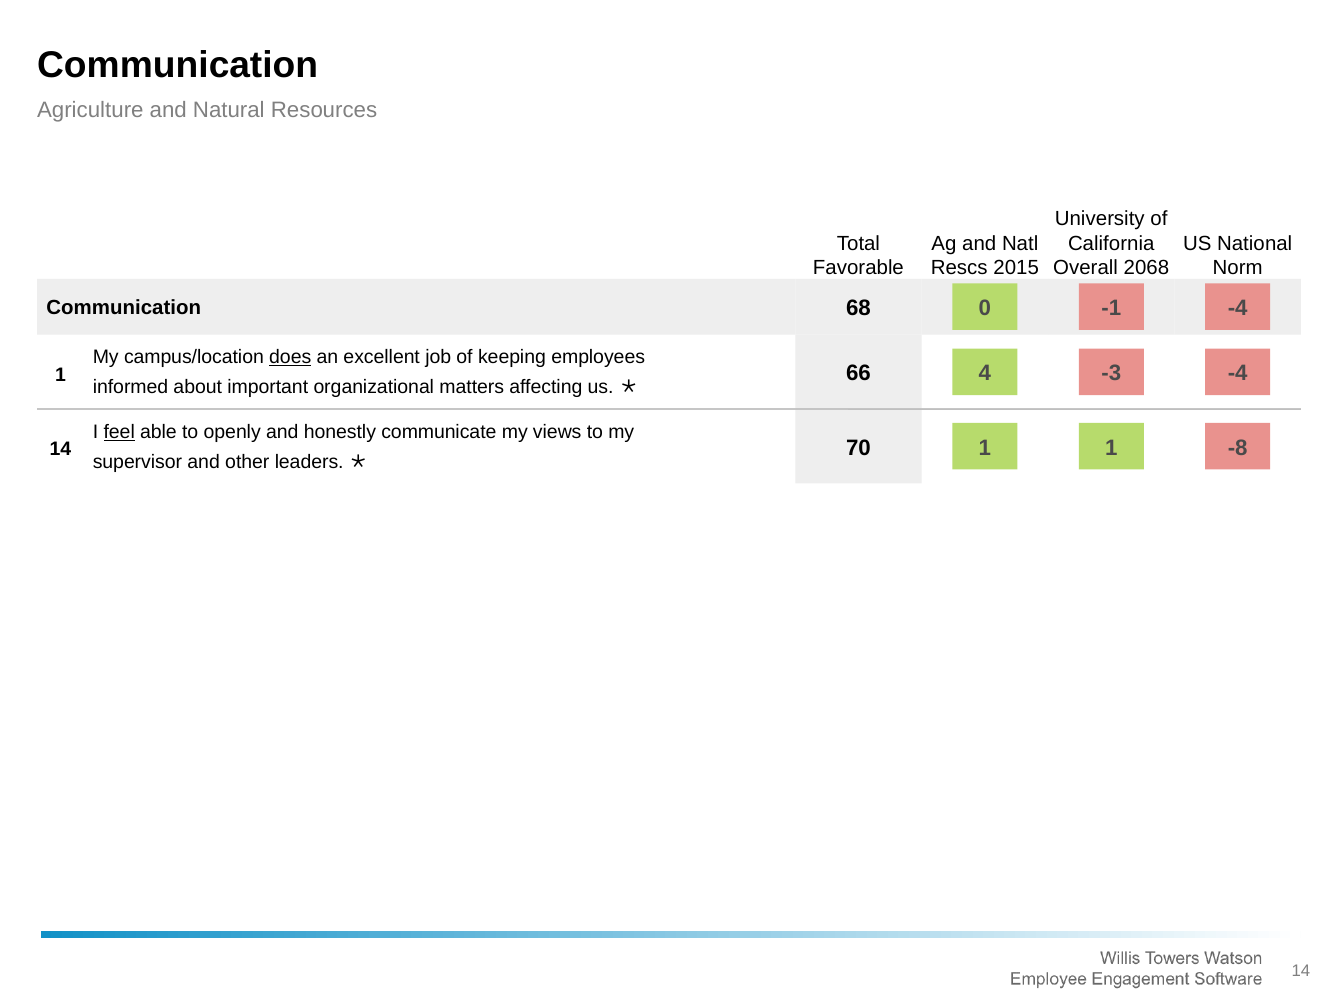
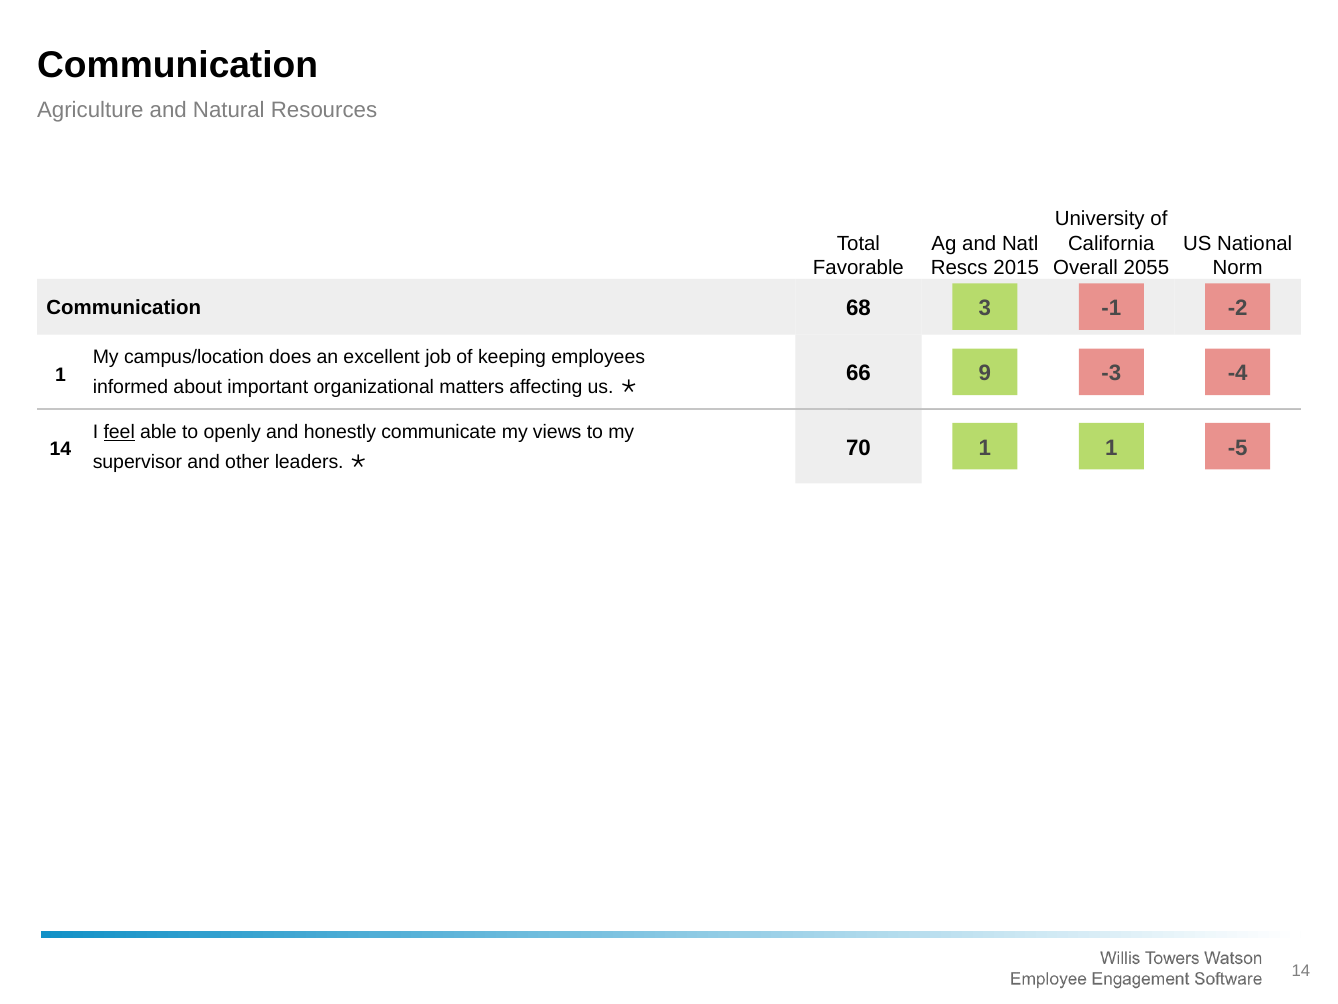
2068: 2068 -> 2055
0: 0 -> 3
-1 -4: -4 -> -2
does underline: present -> none
4: 4 -> 9
-8: -8 -> -5
